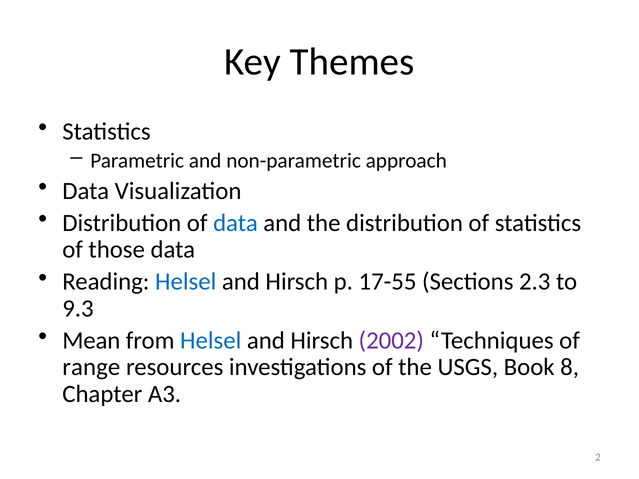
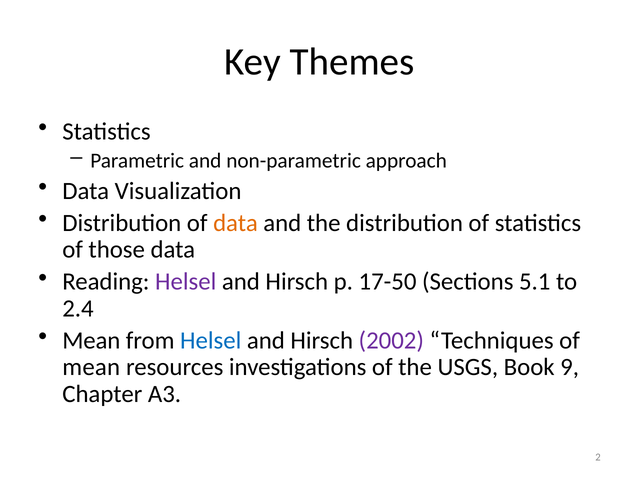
data at (236, 223) colour: blue -> orange
Helsel at (186, 282) colour: blue -> purple
17-55: 17-55 -> 17-50
2.3: 2.3 -> 5.1
9.3: 9.3 -> 2.4
range at (91, 367): range -> mean
8: 8 -> 9
